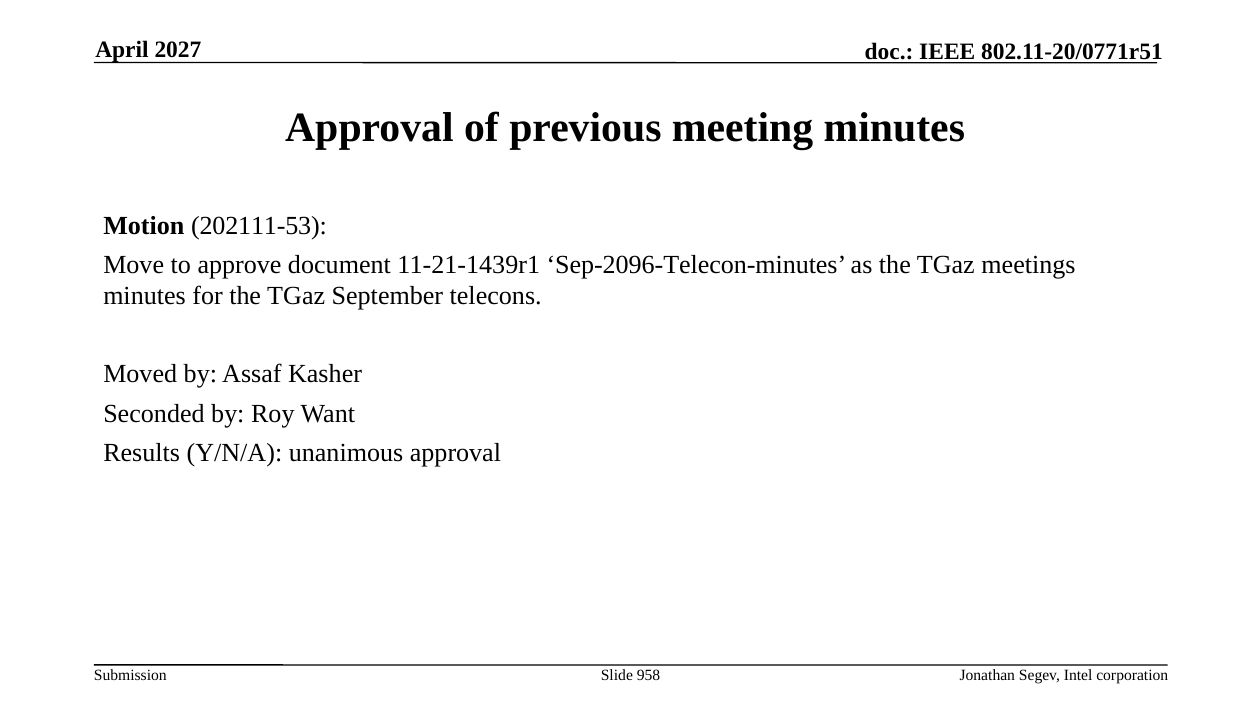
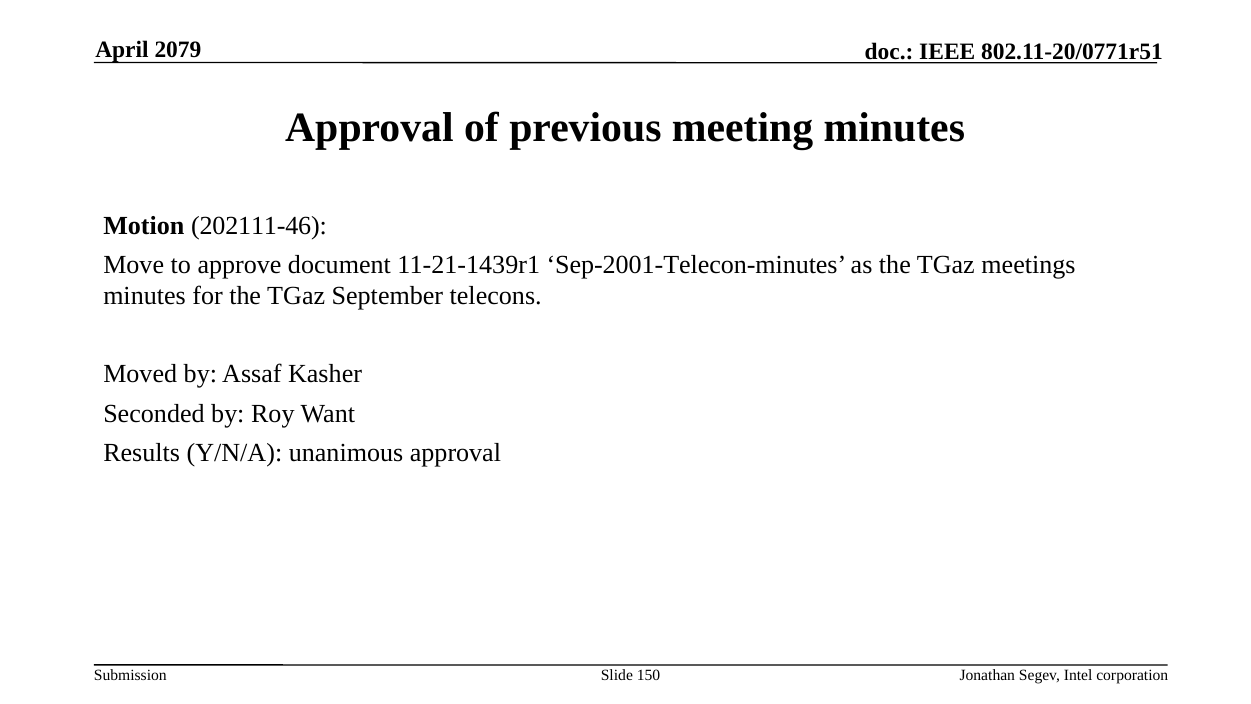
2027: 2027 -> 2079
202111-53: 202111-53 -> 202111-46
Sep-2096-Telecon-minutes: Sep-2096-Telecon-minutes -> Sep-2001-Telecon-minutes
958: 958 -> 150
